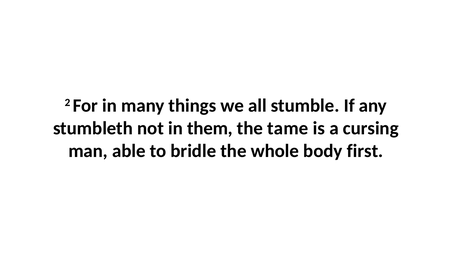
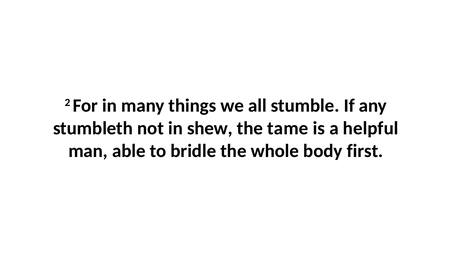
them: them -> shew
cursing: cursing -> helpful
